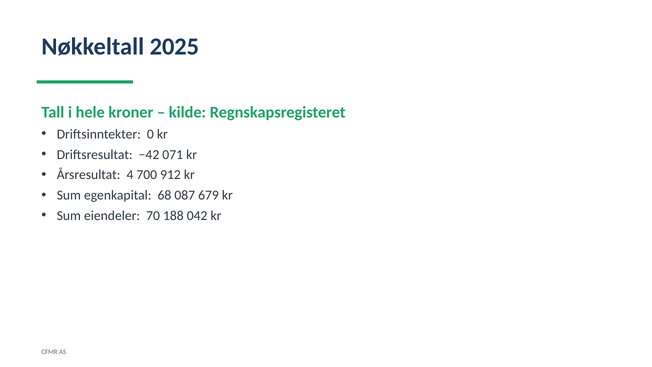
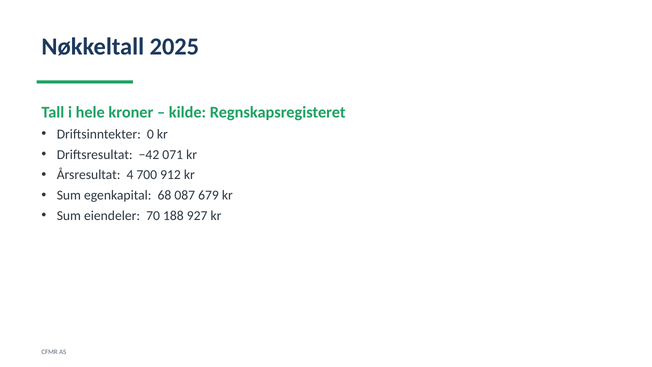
042: 042 -> 927
